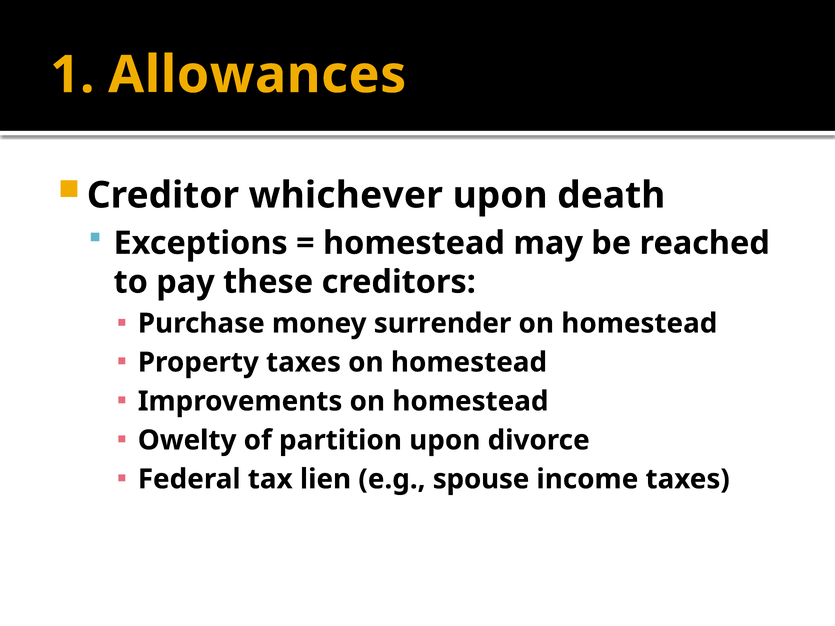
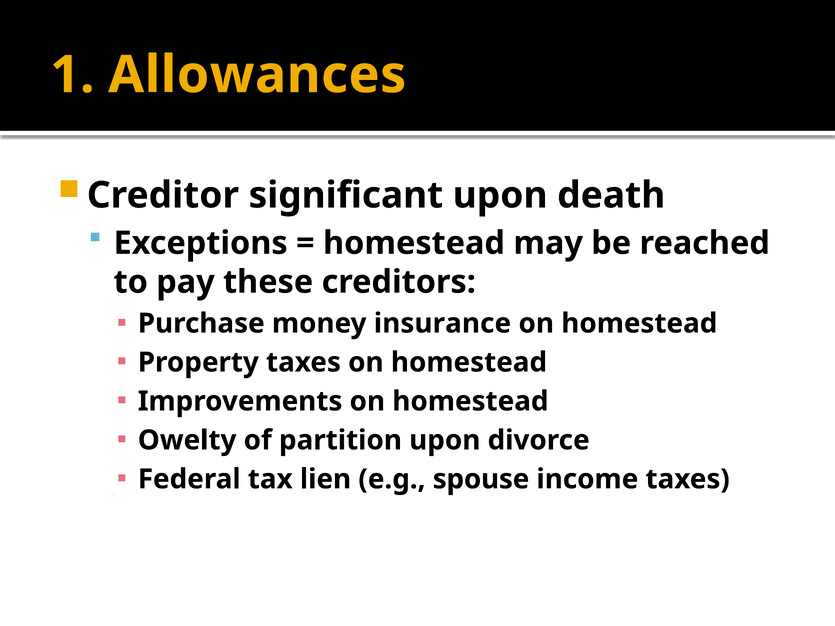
whichever: whichever -> significant
surrender: surrender -> insurance
